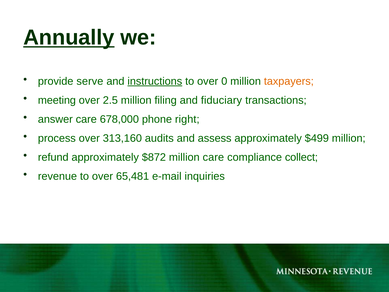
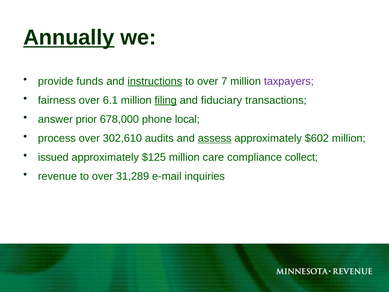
serve: serve -> funds
0: 0 -> 7
taxpayers colour: orange -> purple
meeting: meeting -> fairness
2.5: 2.5 -> 6.1
filing underline: none -> present
answer care: care -> prior
right: right -> local
313,160: 313,160 -> 302,610
assess underline: none -> present
$499: $499 -> $602
refund: refund -> issued
$872: $872 -> $125
65,481: 65,481 -> 31,289
